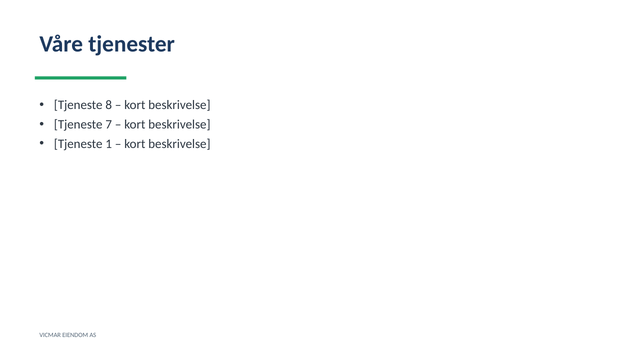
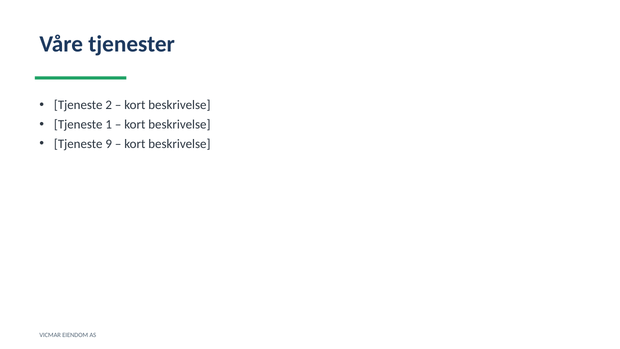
8: 8 -> 2
7: 7 -> 1
1: 1 -> 9
